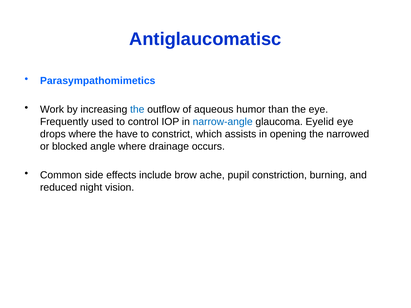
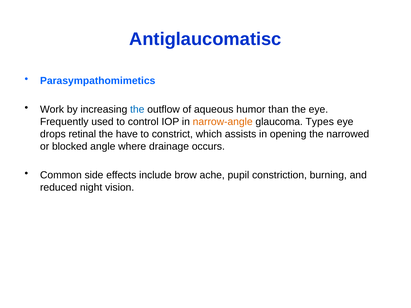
narrow-angle colour: blue -> orange
Eyelid: Eyelid -> Types
drops where: where -> retinal
